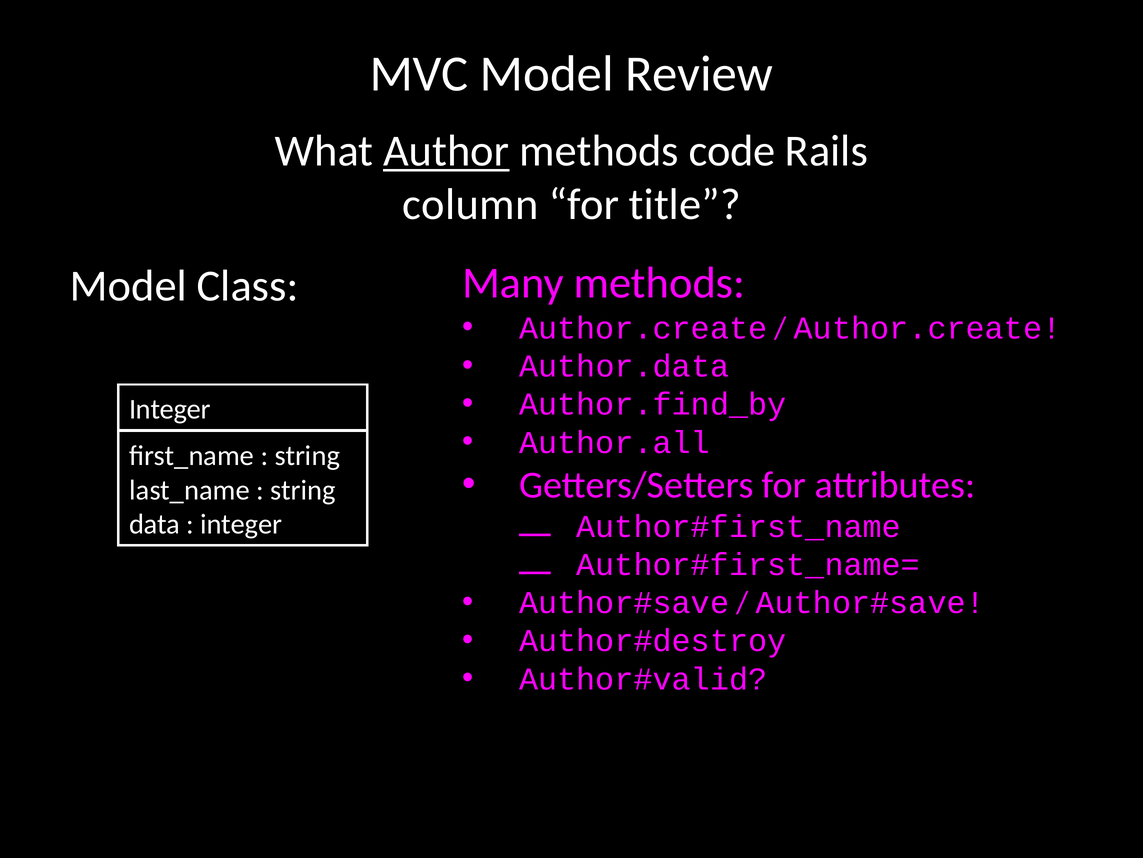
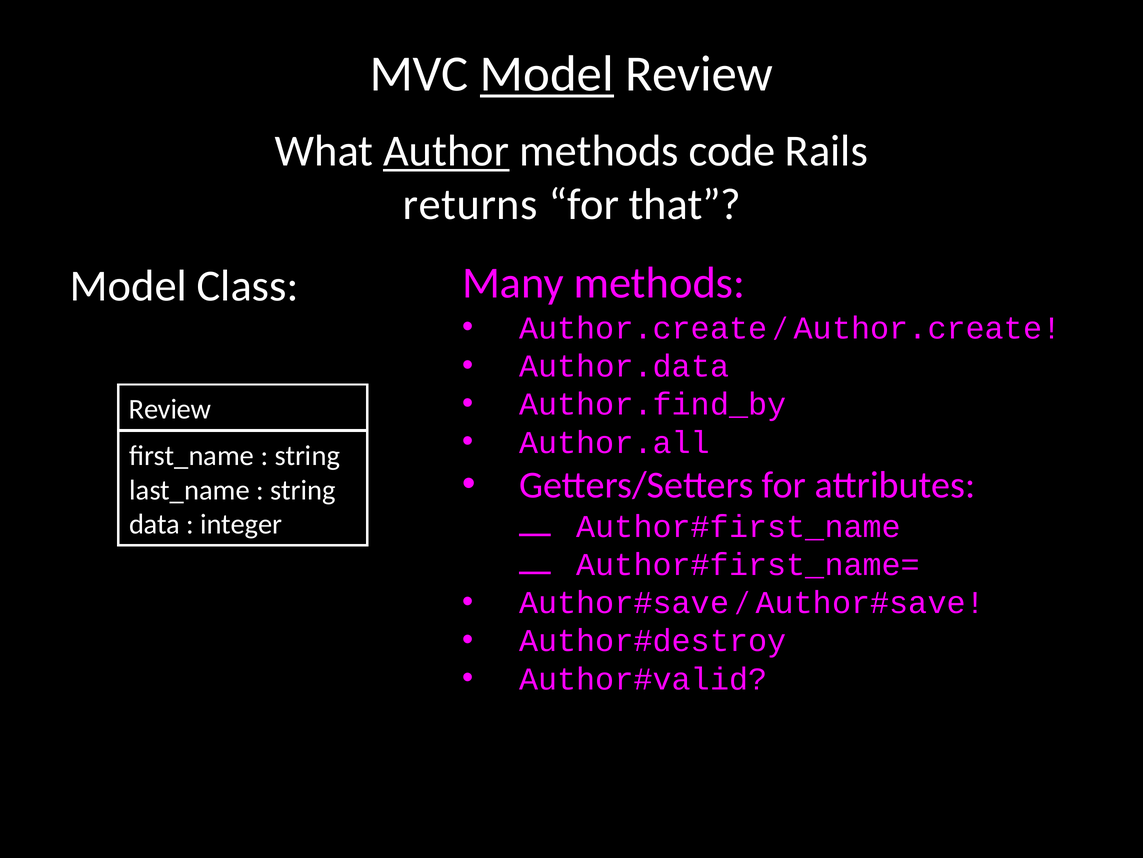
Model at (547, 74) underline: none -> present
column: column -> returns
title: title -> that
Integer at (170, 409): Integer -> Review
